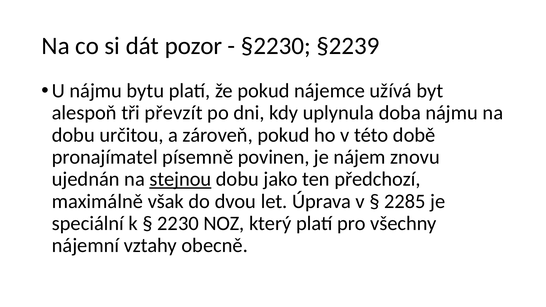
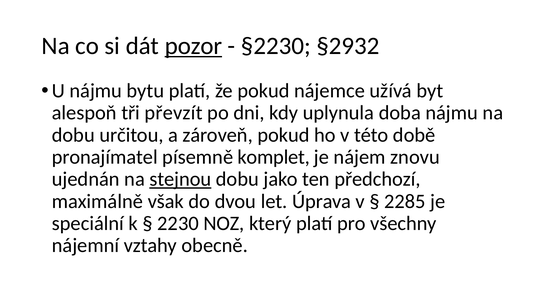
pozor underline: none -> present
§2239: §2239 -> §2932
povinen: povinen -> komplet
